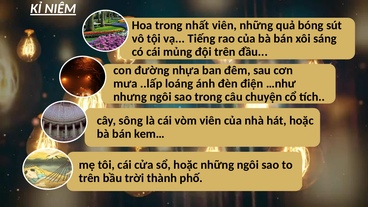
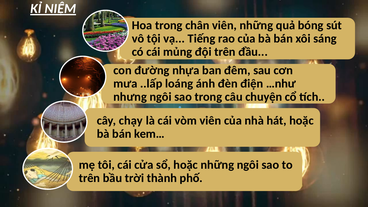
nhất: nhất -> chân
sông: sông -> chạy
